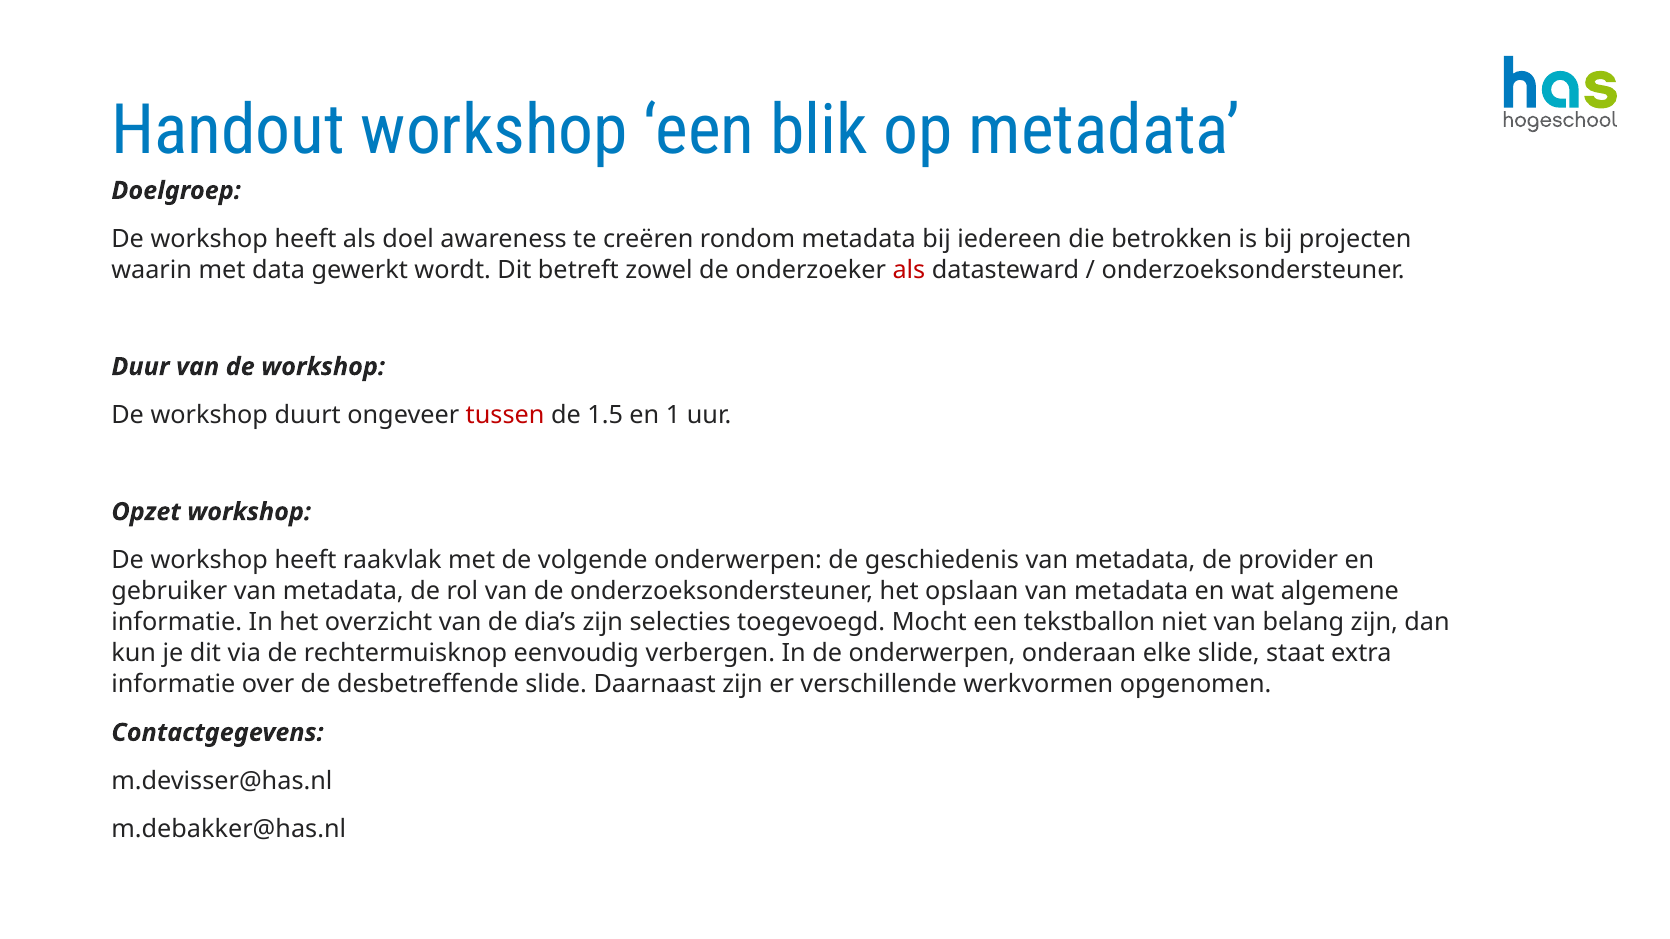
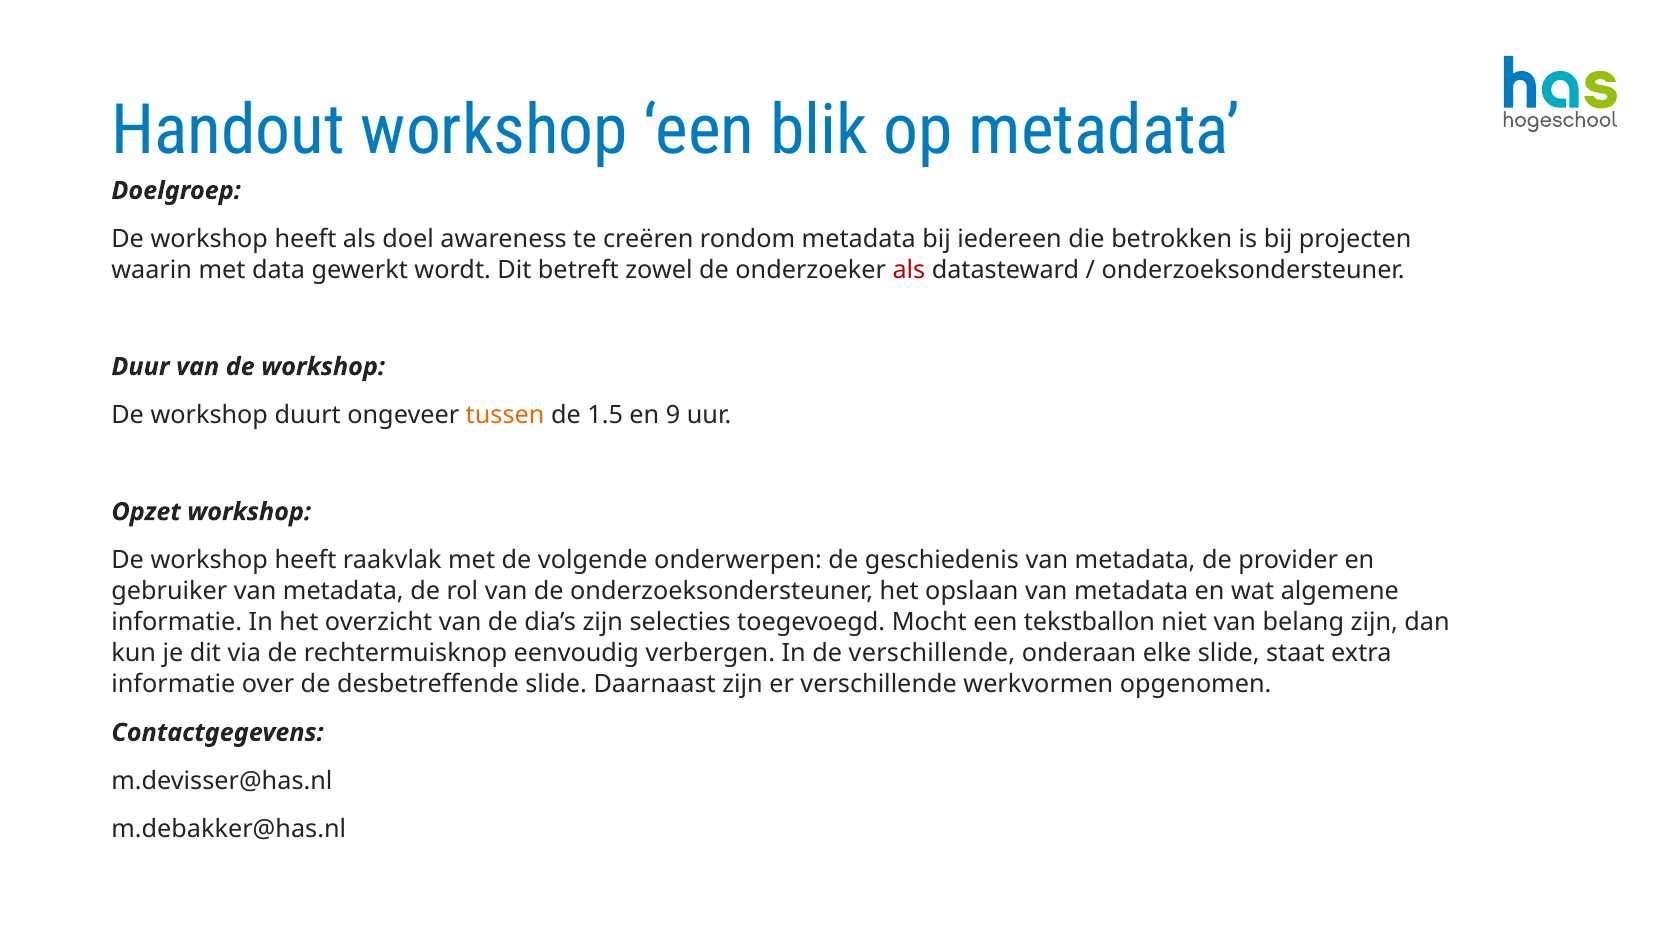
tussen colour: red -> orange
1: 1 -> 9
de onderwerpen: onderwerpen -> verschillende
